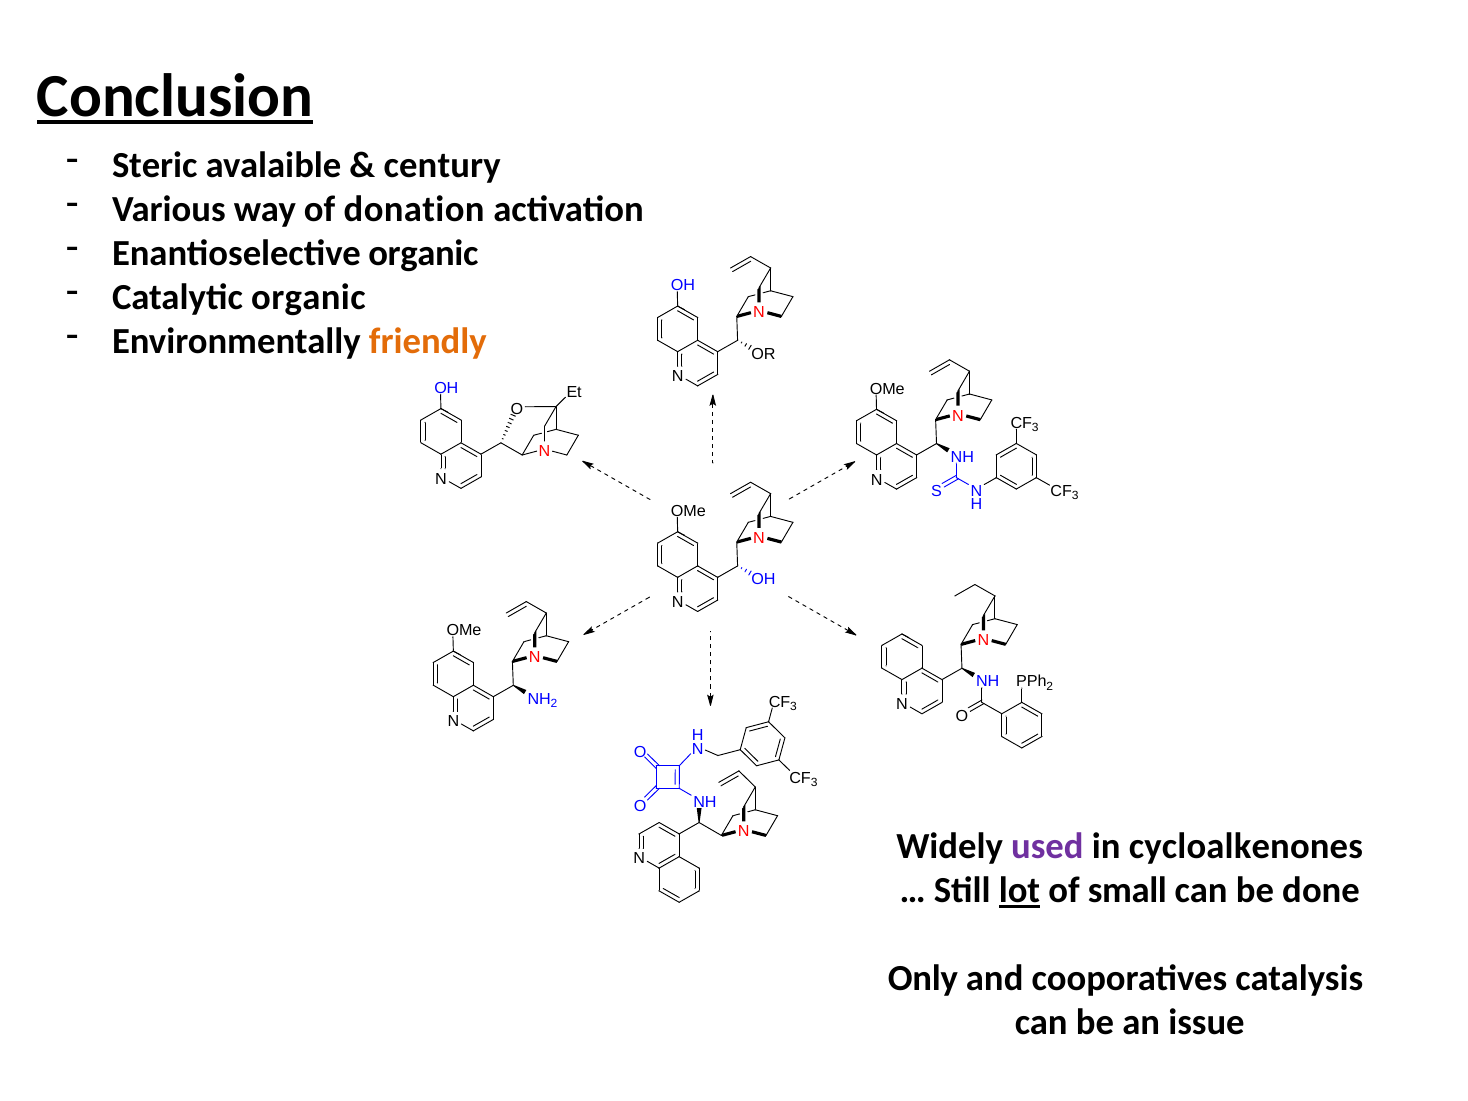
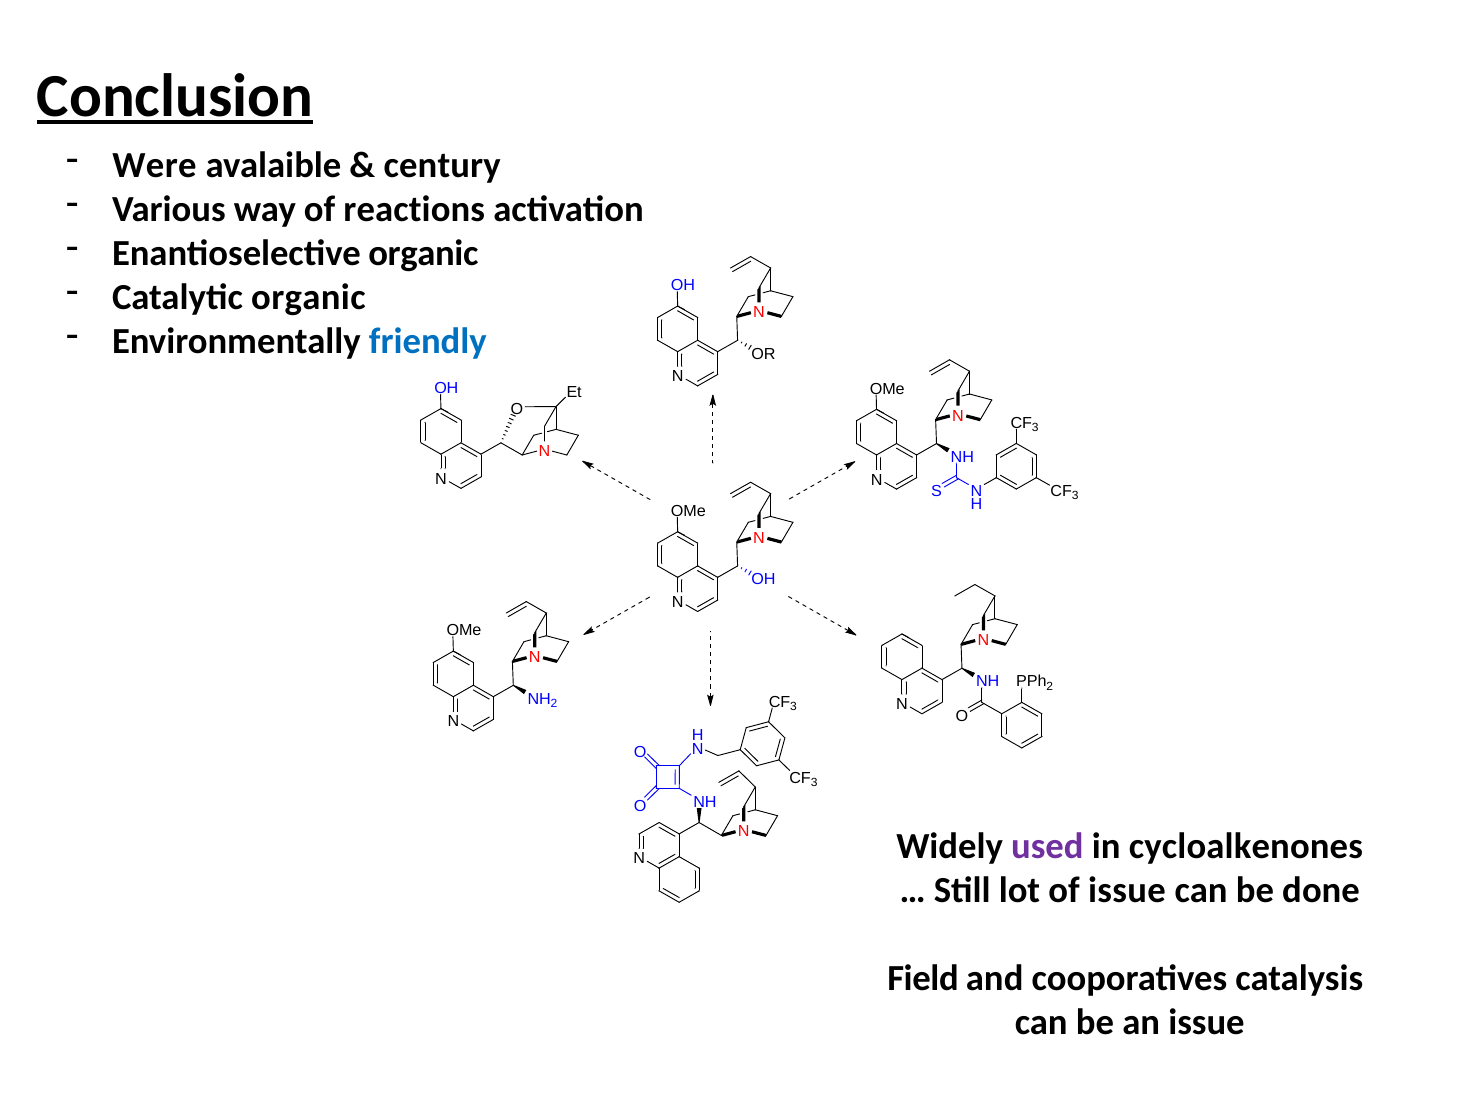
Steric: Steric -> Were
donation: donation -> reactions
friendly colour: orange -> blue
lot underline: present -> none
of small: small -> issue
Only: Only -> Field
